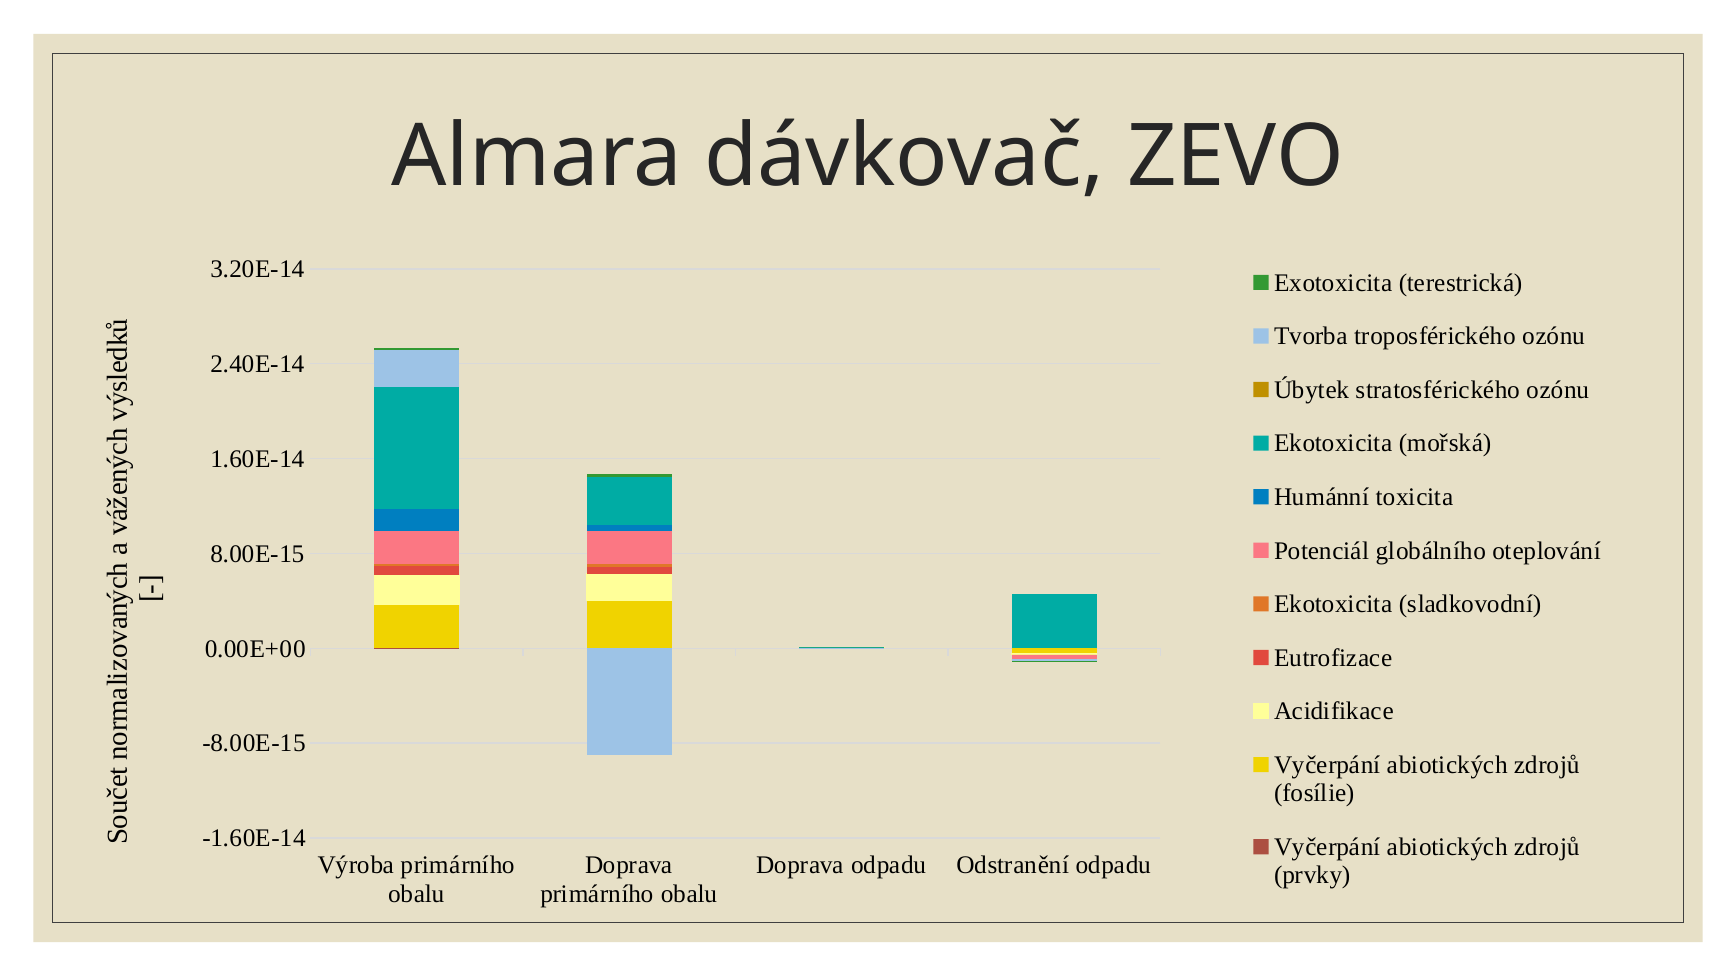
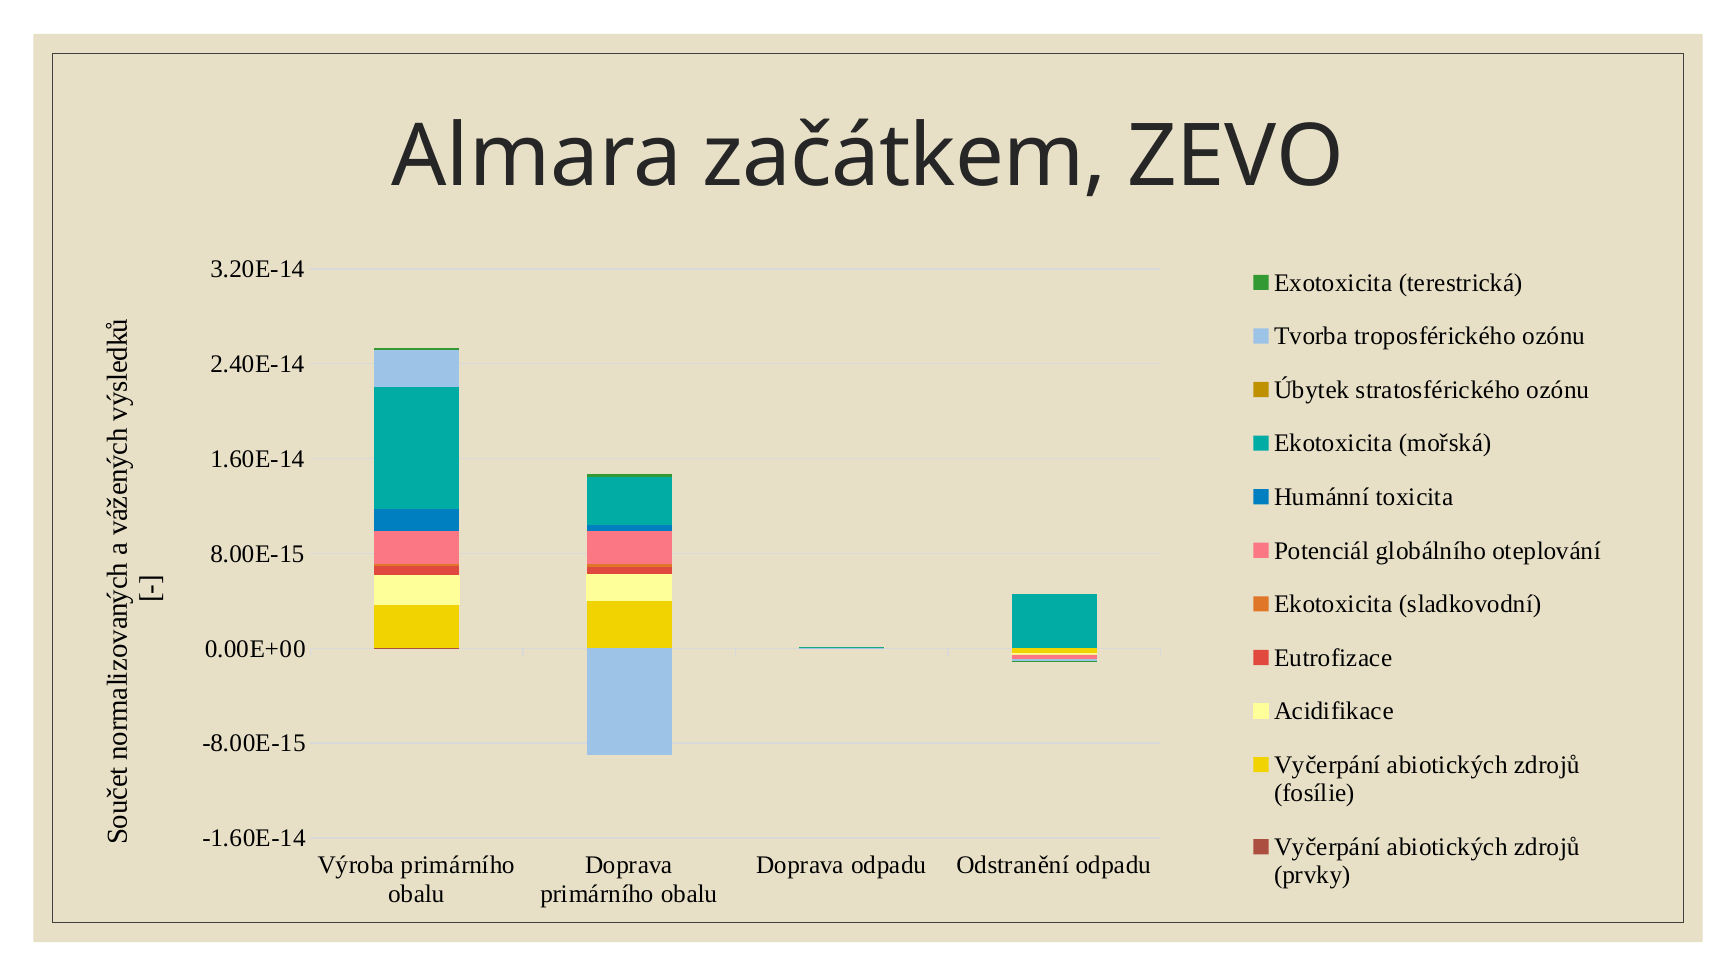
dávkovač: dávkovač -> začátkem
